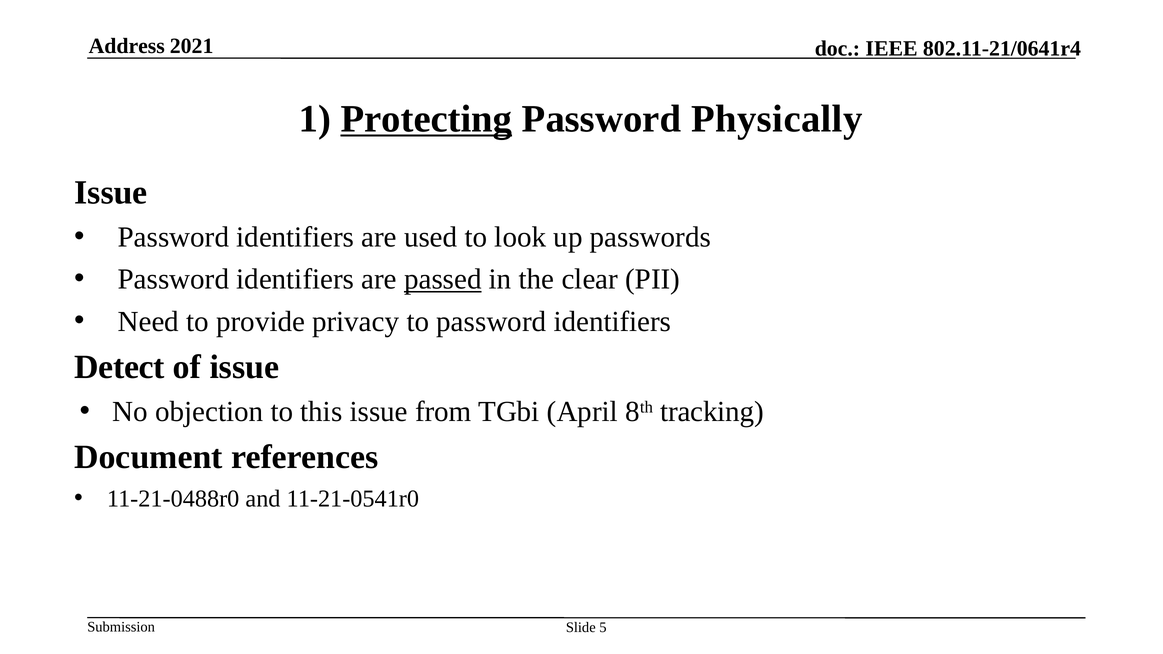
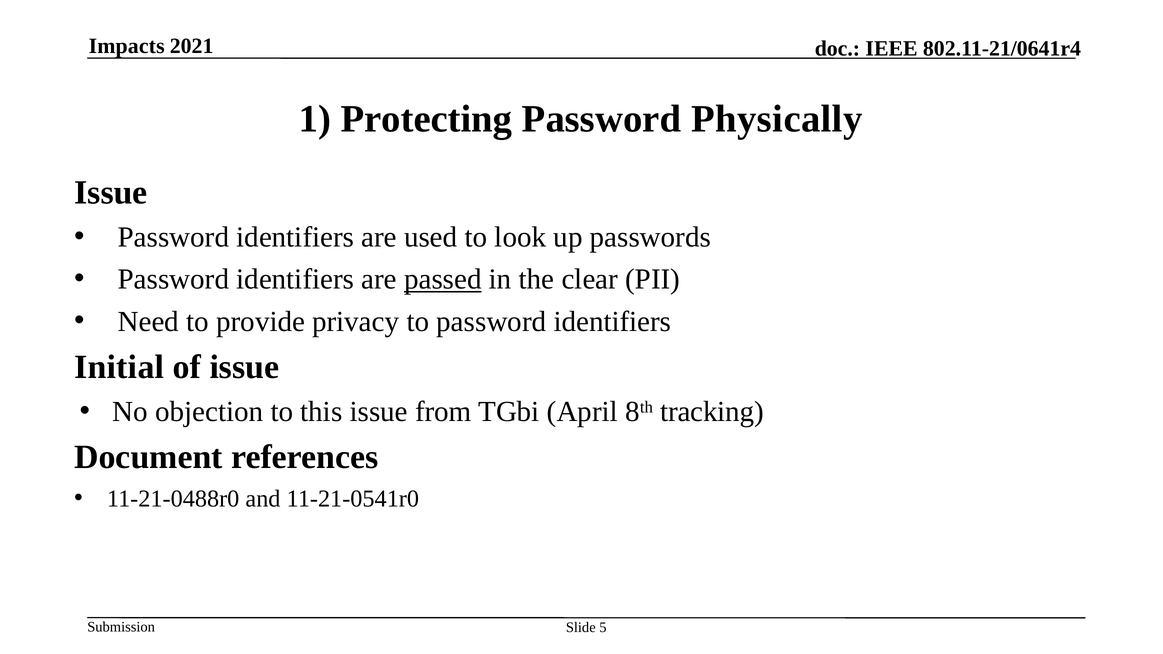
Address: Address -> Impacts
Protecting underline: present -> none
Detect: Detect -> Initial
